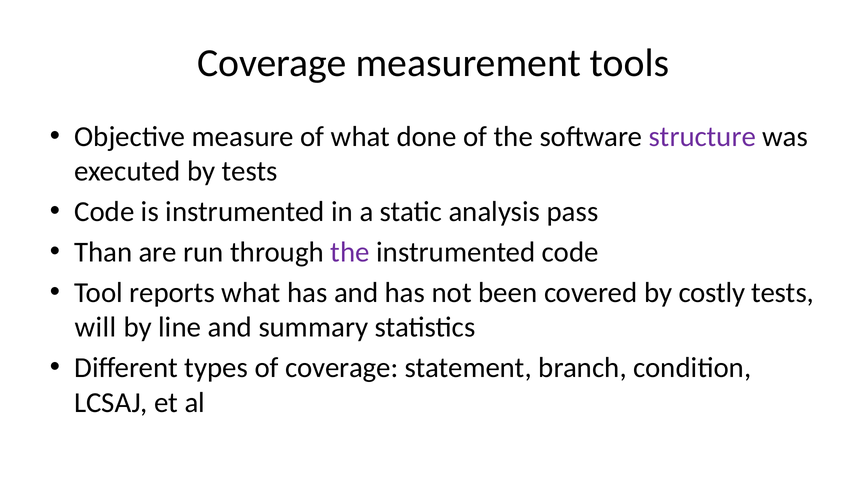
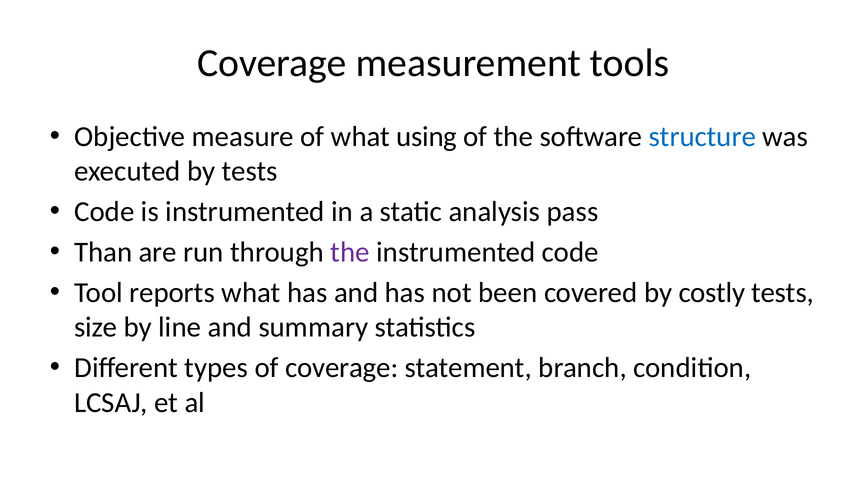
done: done -> using
structure colour: purple -> blue
will: will -> size
